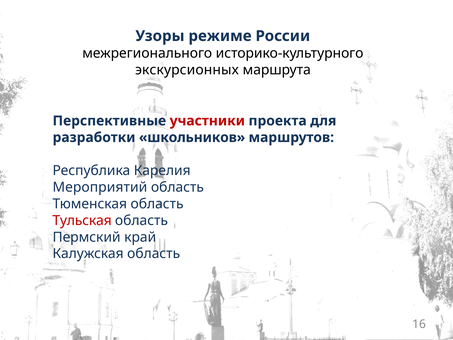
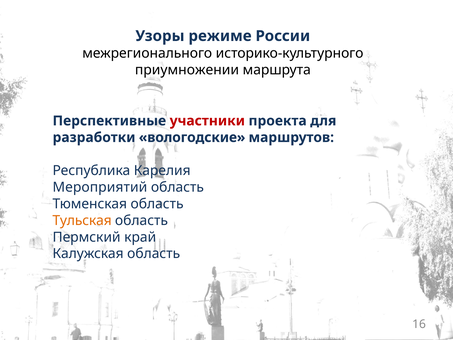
экскурсионных: экскурсионных -> приумножении
школьников: школьников -> вологодские
Тульская colour: red -> orange
